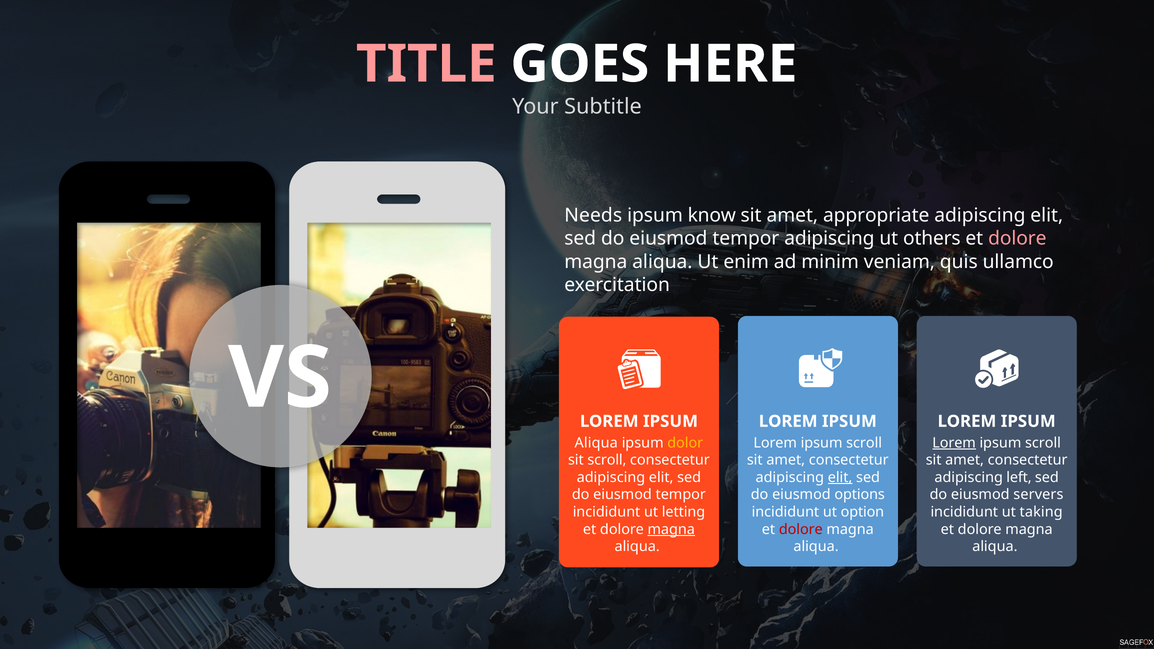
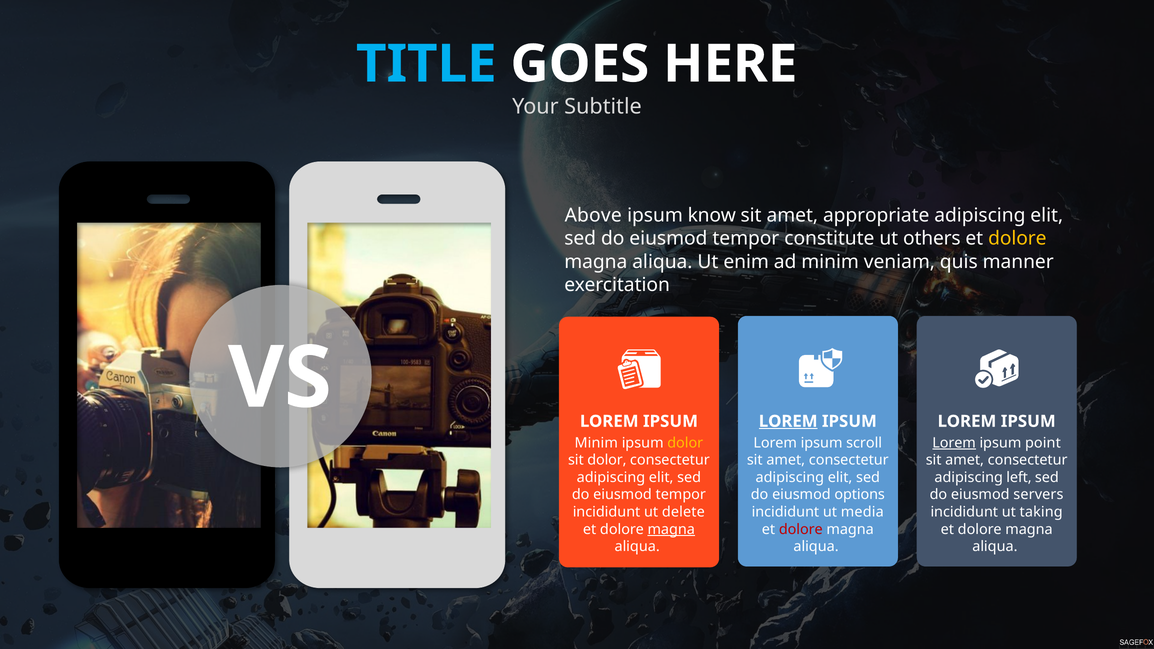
TITLE colour: pink -> light blue
Needs: Needs -> Above
tempor adipiscing: adipiscing -> constitute
dolore at (1017, 239) colour: pink -> yellow
ullamco: ullamco -> manner
LOREM at (788, 421) underline: none -> present
Aliqua at (596, 443): Aliqua -> Minim
scroll at (1043, 443): scroll -> point
sit scroll: scroll -> dolor
elit at (840, 477) underline: present -> none
letting: letting -> delete
option: option -> media
